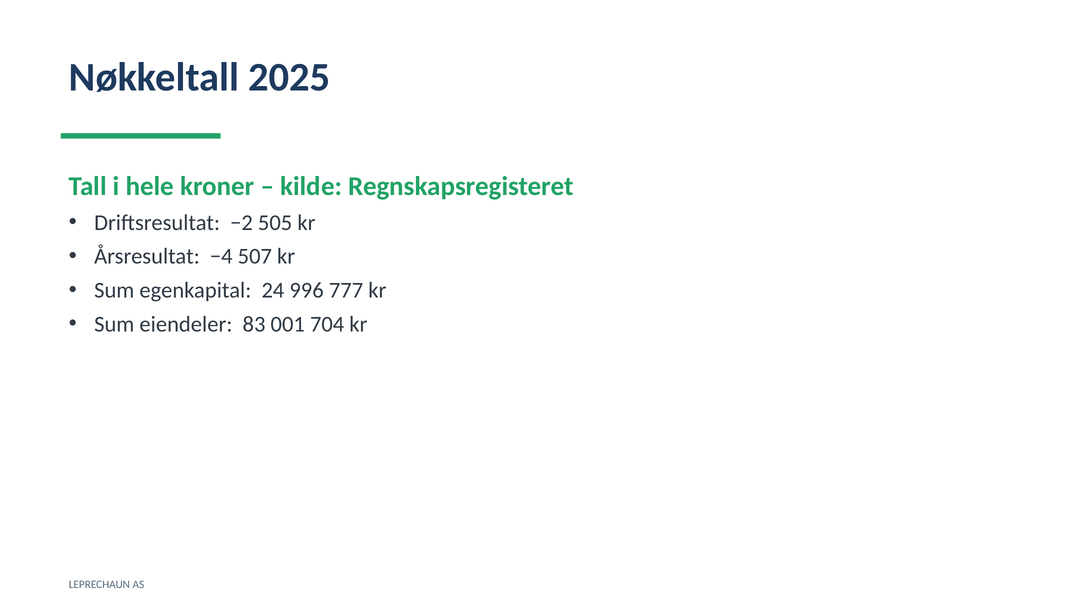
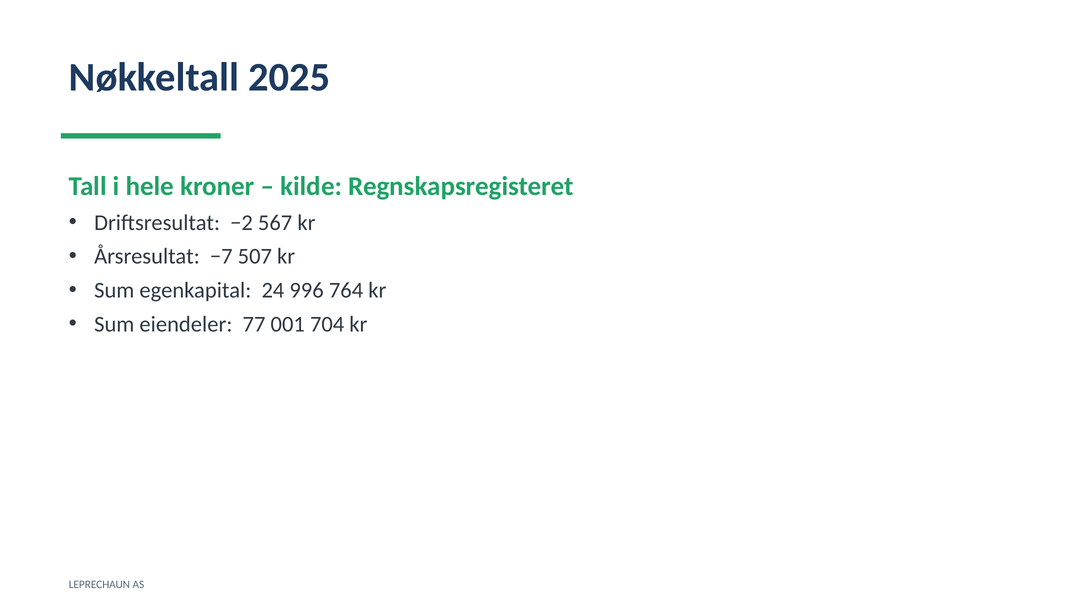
505: 505 -> 567
−4: −4 -> −7
777: 777 -> 764
83: 83 -> 77
